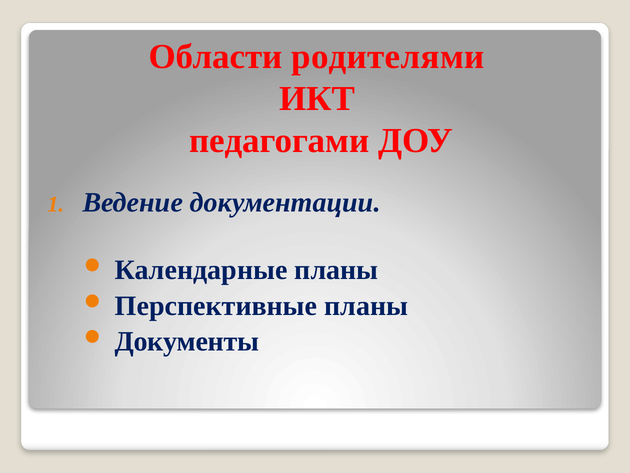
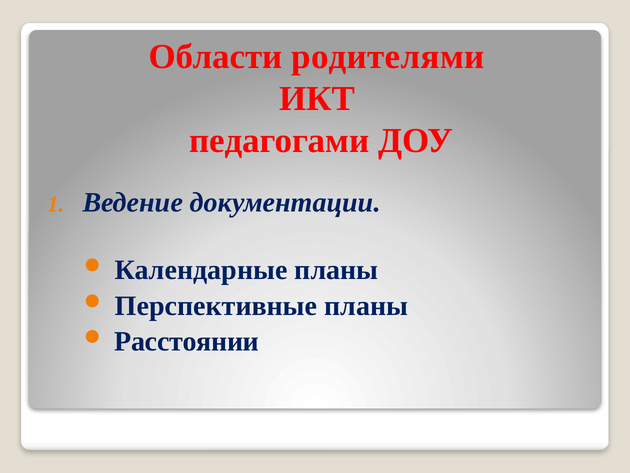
Документы: Документы -> Расстоянии
